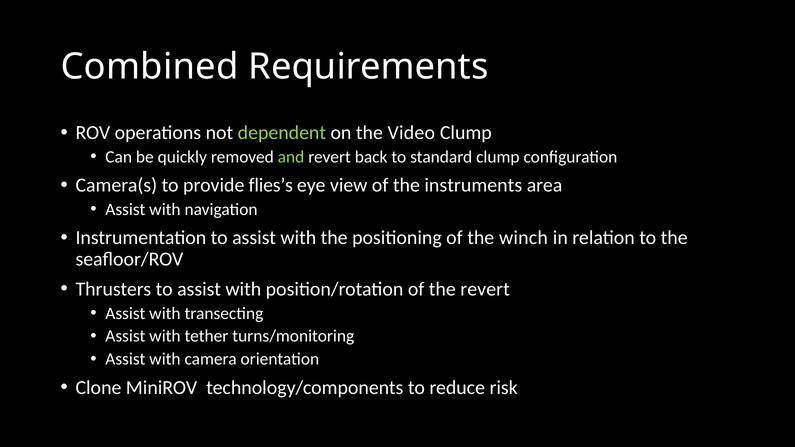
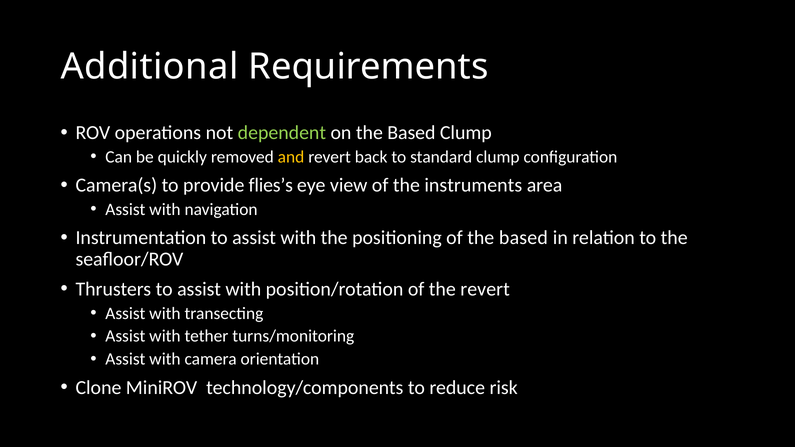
Combined: Combined -> Additional
on the Video: Video -> Based
and colour: light green -> yellow
of the winch: winch -> based
